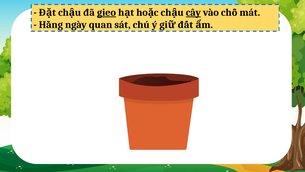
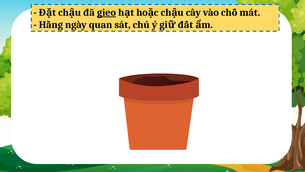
cây underline: present -> none
